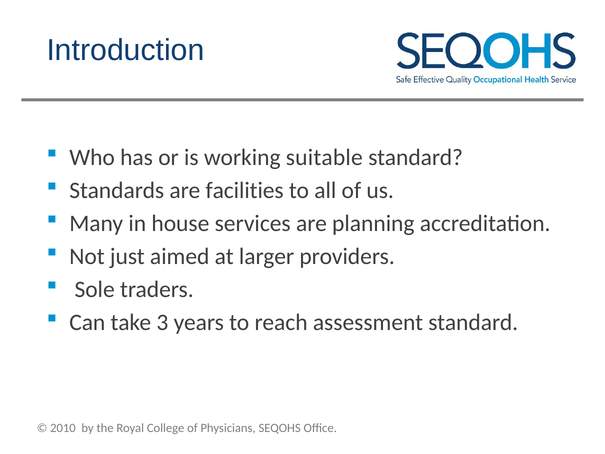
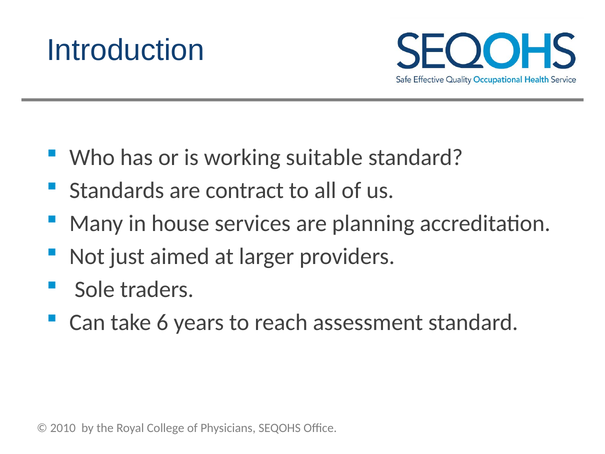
facilities: facilities -> contract
3: 3 -> 6
